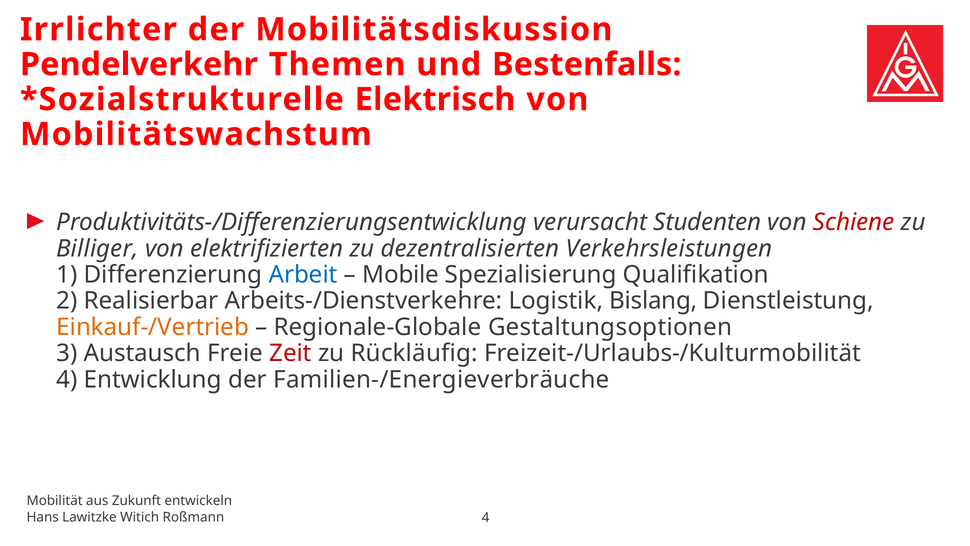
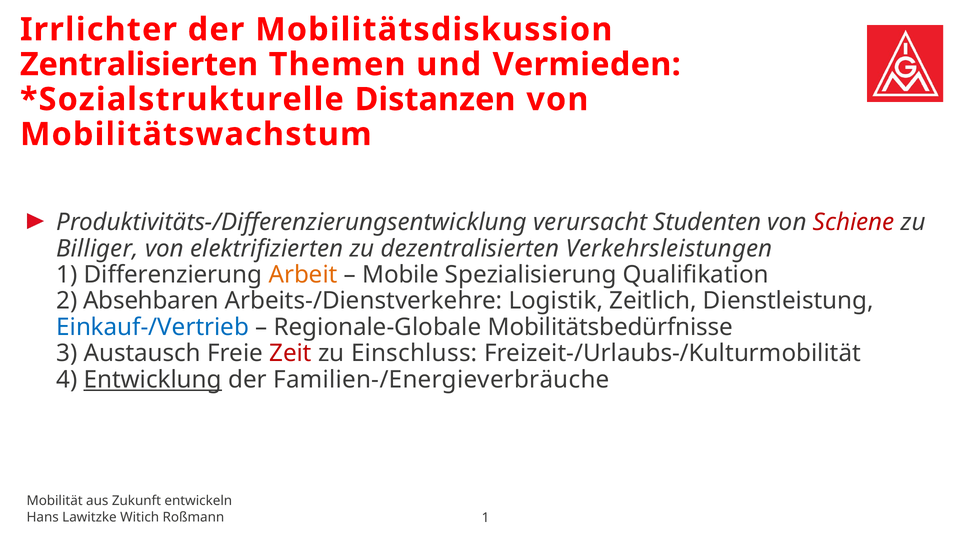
Pendelverkehr: Pendelverkehr -> Zentralisierten
Bestenfalls: Bestenfalls -> Vermieden
Elektrisch: Elektrisch -> Distanzen
Arbeit colour: blue -> orange
Realisierbar: Realisierbar -> Absehbaren
Bislang: Bislang -> Zeitlich
Einkauf-/Vertrieb colour: orange -> blue
Gestaltungsoptionen: Gestaltungsoptionen -> Mobilitätsbedürfnisse
Rückläufig: Rückläufig -> Einschluss
Entwicklung underline: none -> present
4 at (485, 517): 4 -> 1
